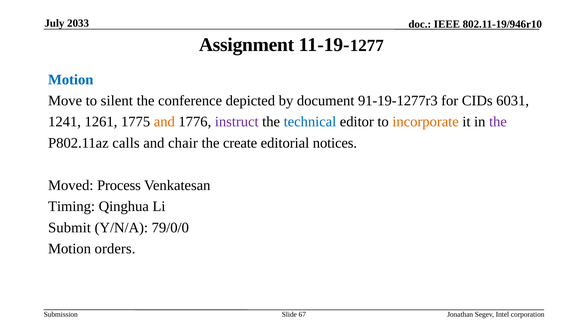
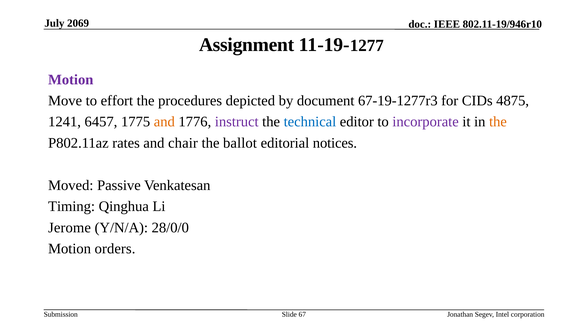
2033: 2033 -> 2069
Motion at (71, 80) colour: blue -> purple
silent: silent -> effort
conference: conference -> procedures
91-19-1277r3: 91-19-1277r3 -> 67-19-1277r3
6031: 6031 -> 4875
1261: 1261 -> 6457
incorporate colour: orange -> purple
the at (498, 122) colour: purple -> orange
calls: calls -> rates
create: create -> ballot
Process: Process -> Passive
Submit: Submit -> Jerome
79/0/0: 79/0/0 -> 28/0/0
